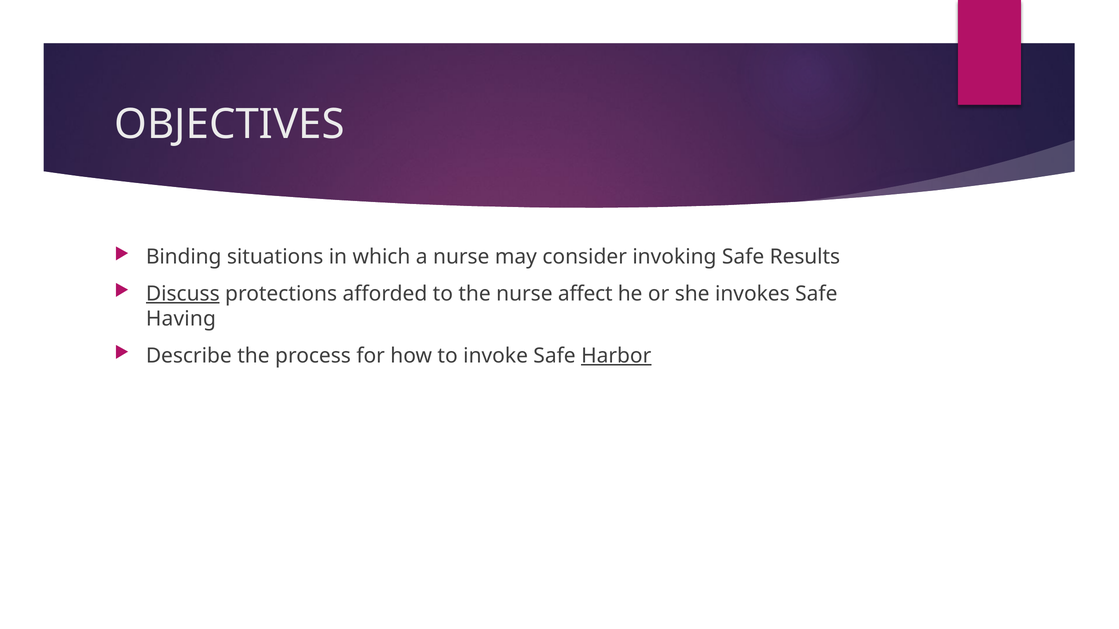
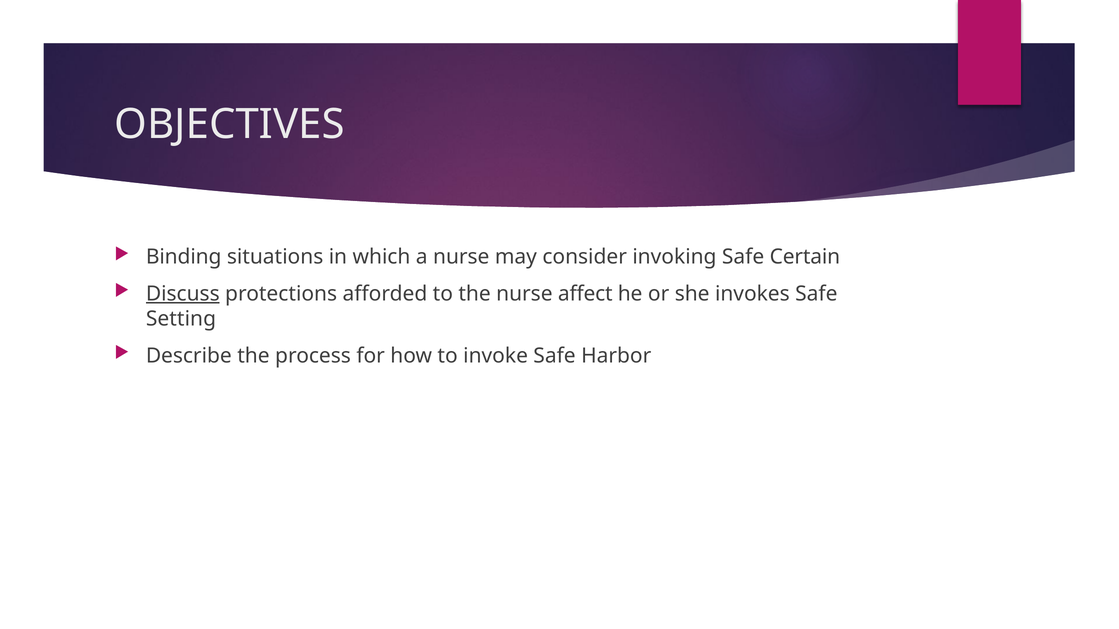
Results: Results -> Certain
Having: Having -> Setting
Harbor underline: present -> none
